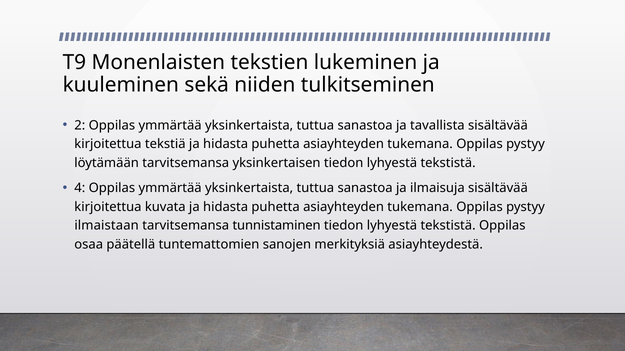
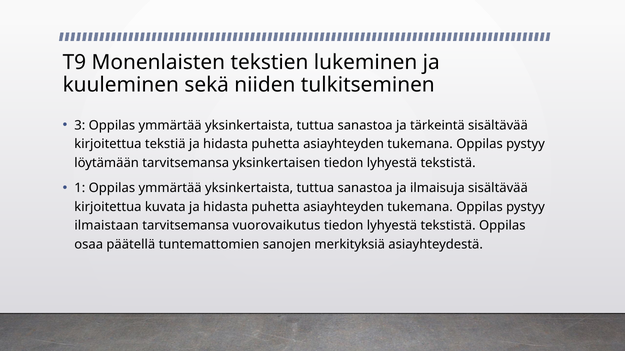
2: 2 -> 3
tavallista: tavallista -> tärkeintä
4: 4 -> 1
tunnistaminen: tunnistaminen -> vuorovaikutus
